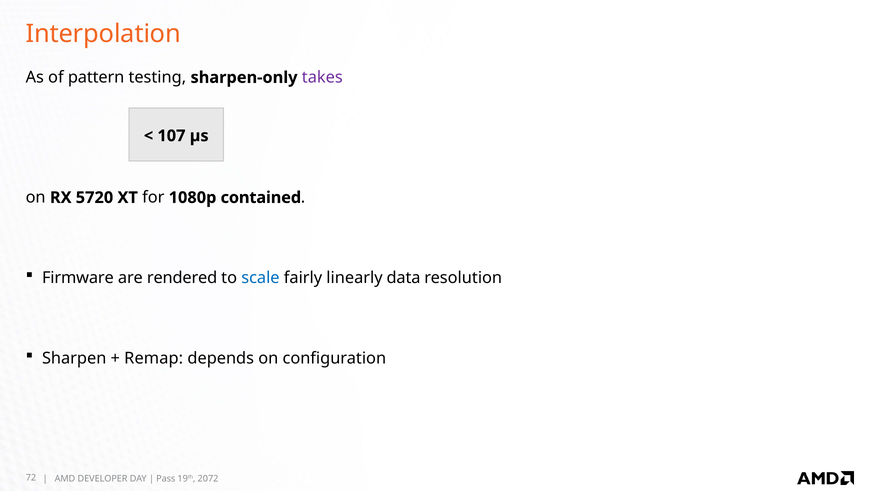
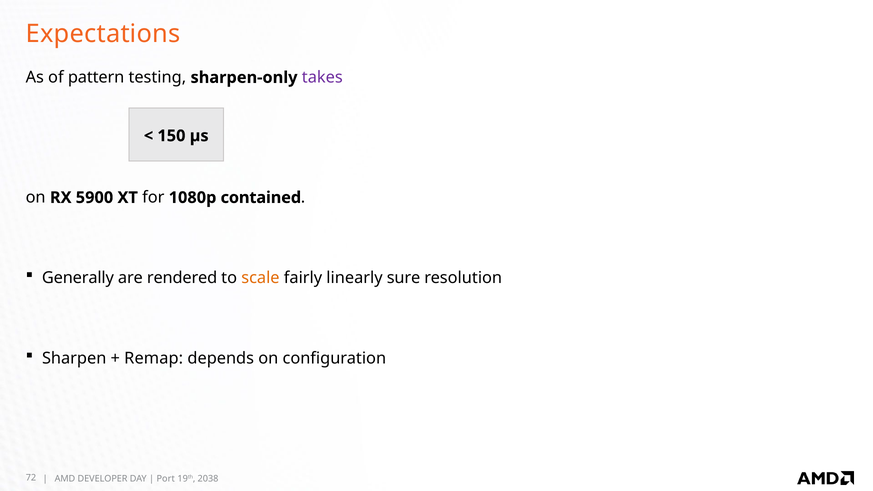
Interpolation: Interpolation -> Expectations
107: 107 -> 150
5720: 5720 -> 5900
Firmware: Firmware -> Generally
scale colour: blue -> orange
data: data -> sure
Pass: Pass -> Port
2072: 2072 -> 2038
